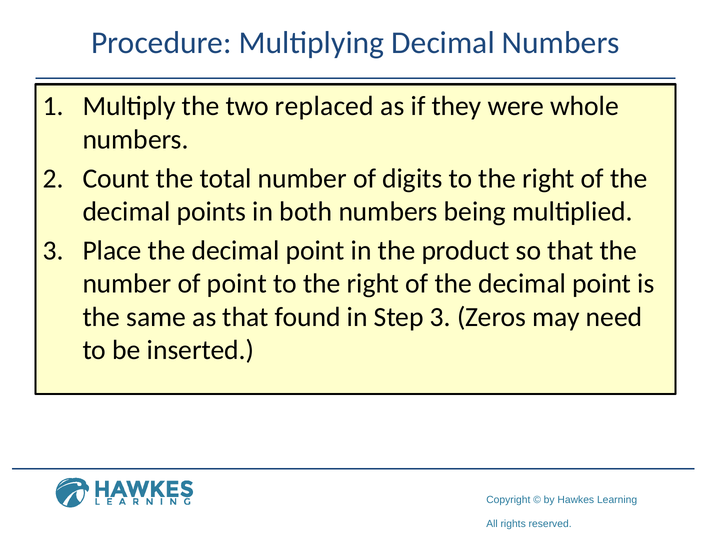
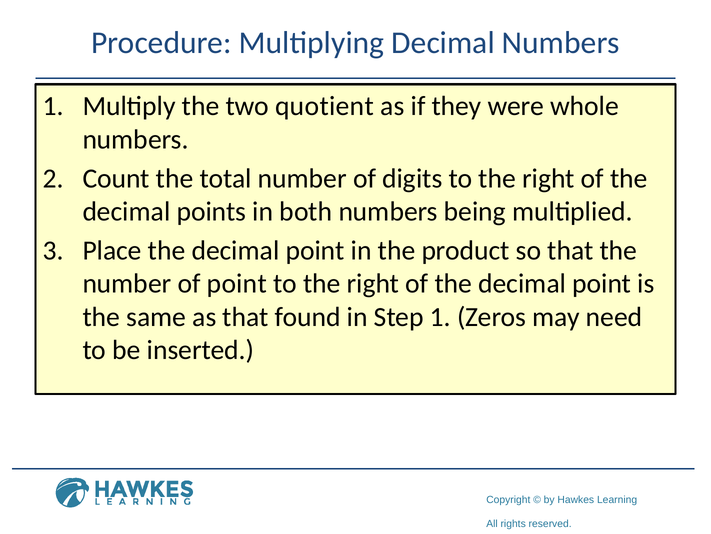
replaced: replaced -> quotient
Step 3: 3 -> 1
